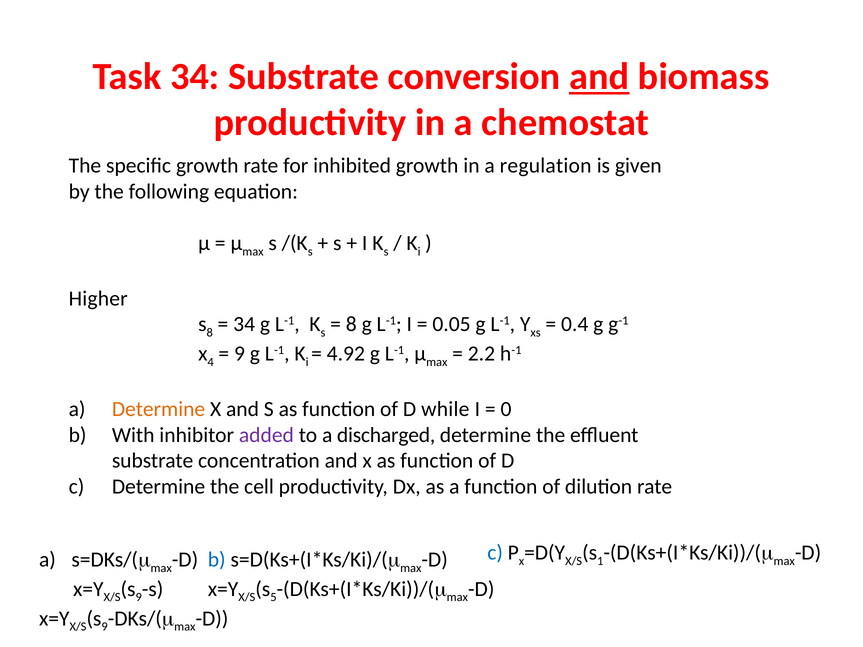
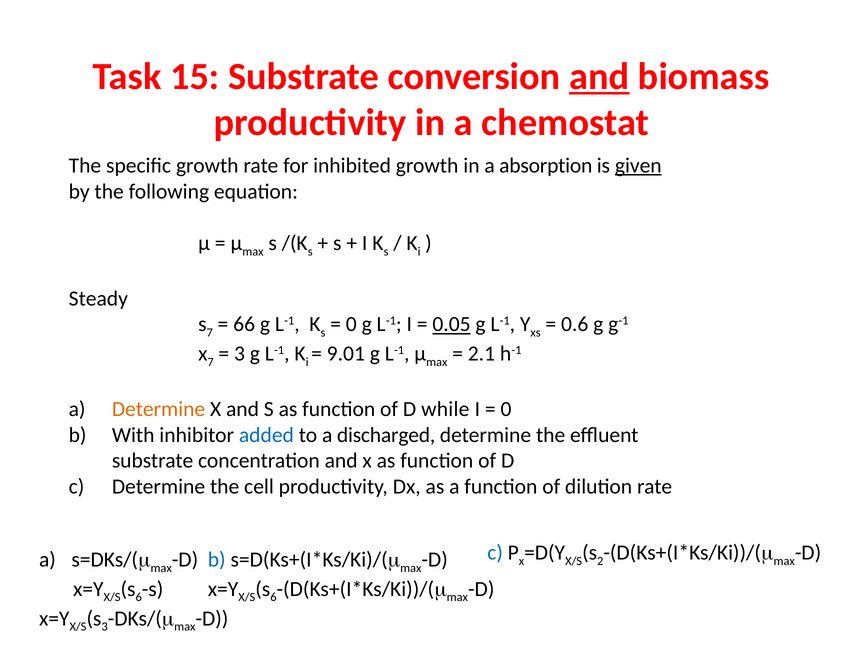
Task 34: 34 -> 15
regulation: regulation -> absorption
given underline: none -> present
Higher: Higher -> Steady
s 8: 8 -> 7
34 at (244, 324): 34 -> 66
8 at (351, 324): 8 -> 0
0.05 underline: none -> present
0.4: 0.4 -> 0.6
x 4: 4 -> 7
9 at (240, 354): 9 -> 3
4.92: 4.92 -> 9.01
2.2: 2.2 -> 2.1
added colour: purple -> blue
1: 1 -> 2
9 at (139, 598): 9 -> 6
5 at (273, 598): 5 -> 6
9 at (105, 627): 9 -> 3
